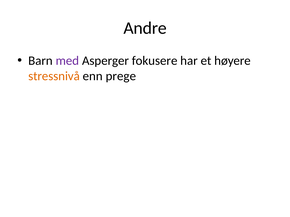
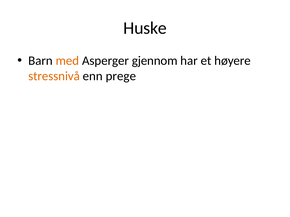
Andre: Andre -> Huske
med colour: purple -> orange
fokusere: fokusere -> gjennom
